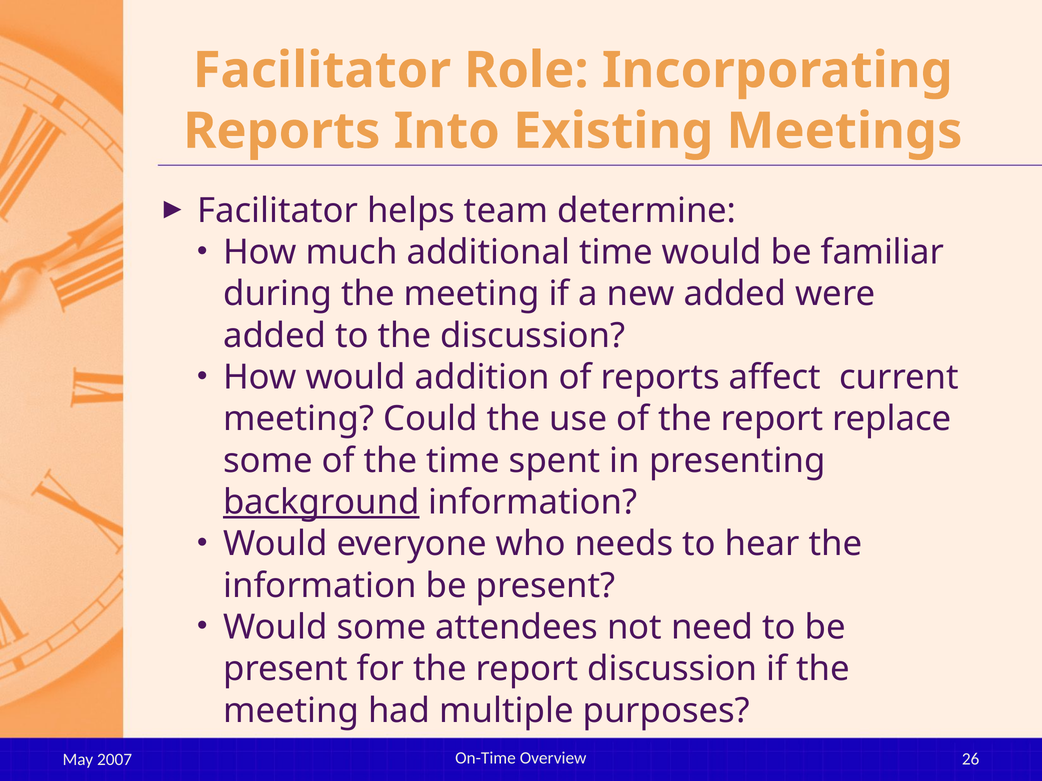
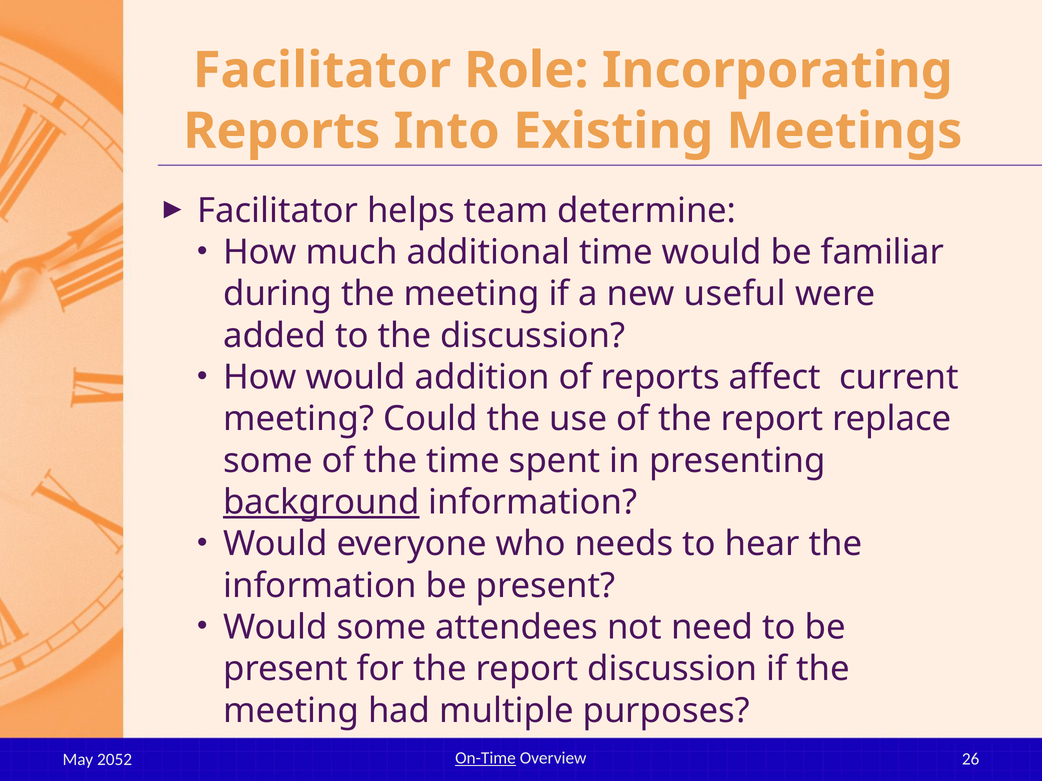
new added: added -> useful
On-Time underline: none -> present
2007: 2007 -> 2052
